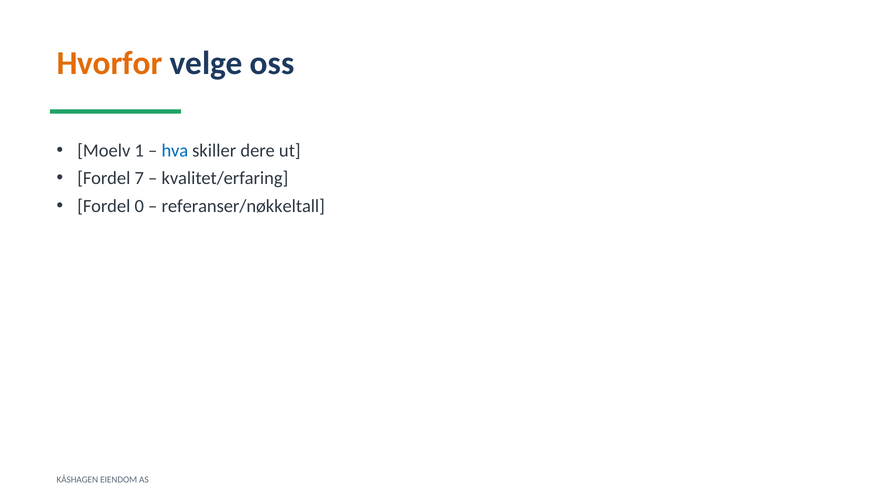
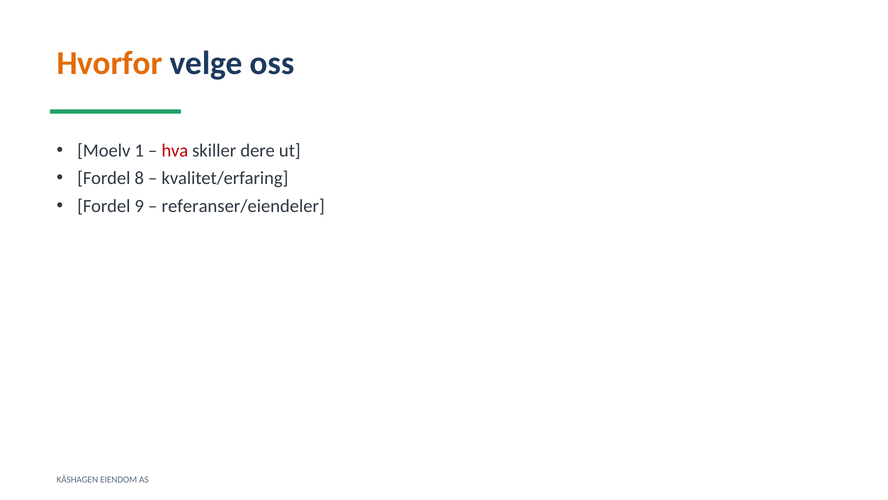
hva colour: blue -> red
7: 7 -> 8
0: 0 -> 9
referanser/nøkkeltall: referanser/nøkkeltall -> referanser/eiendeler
